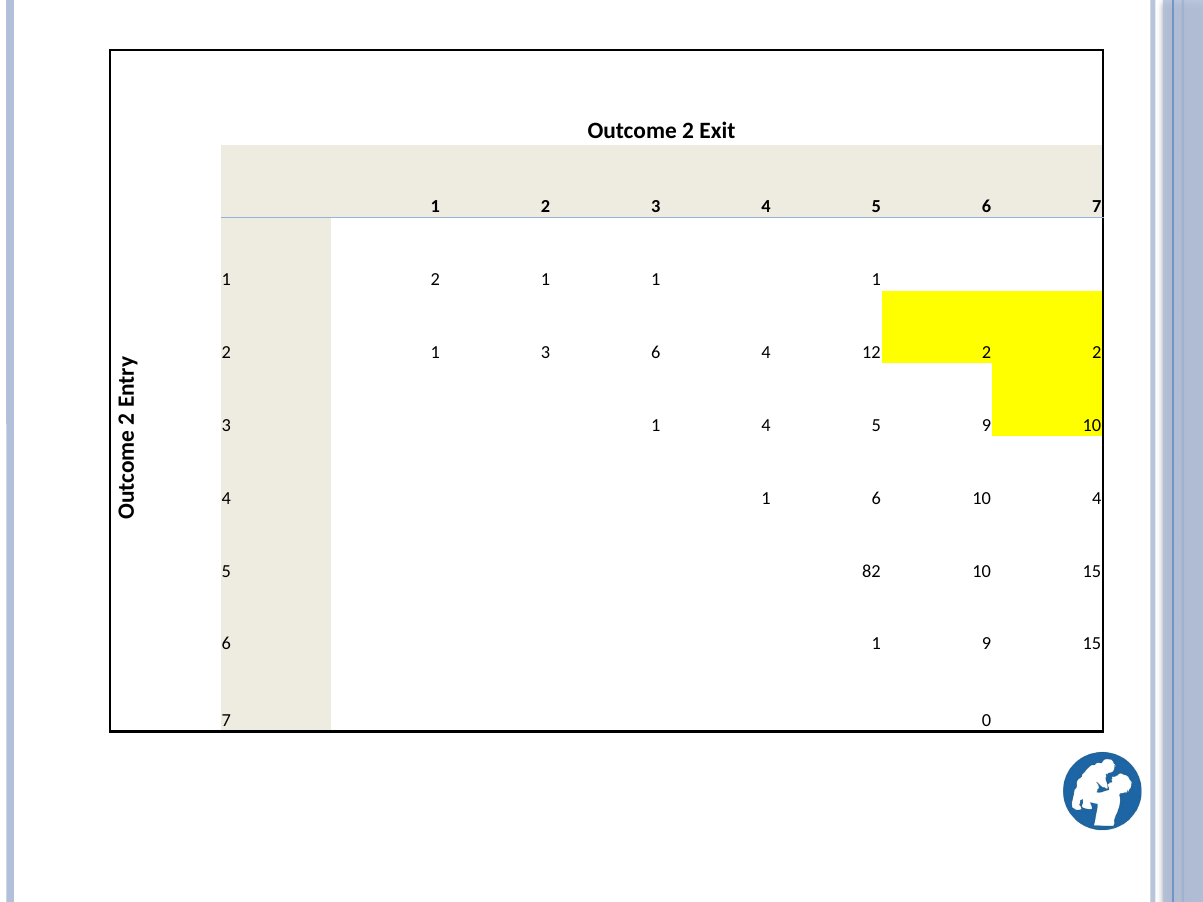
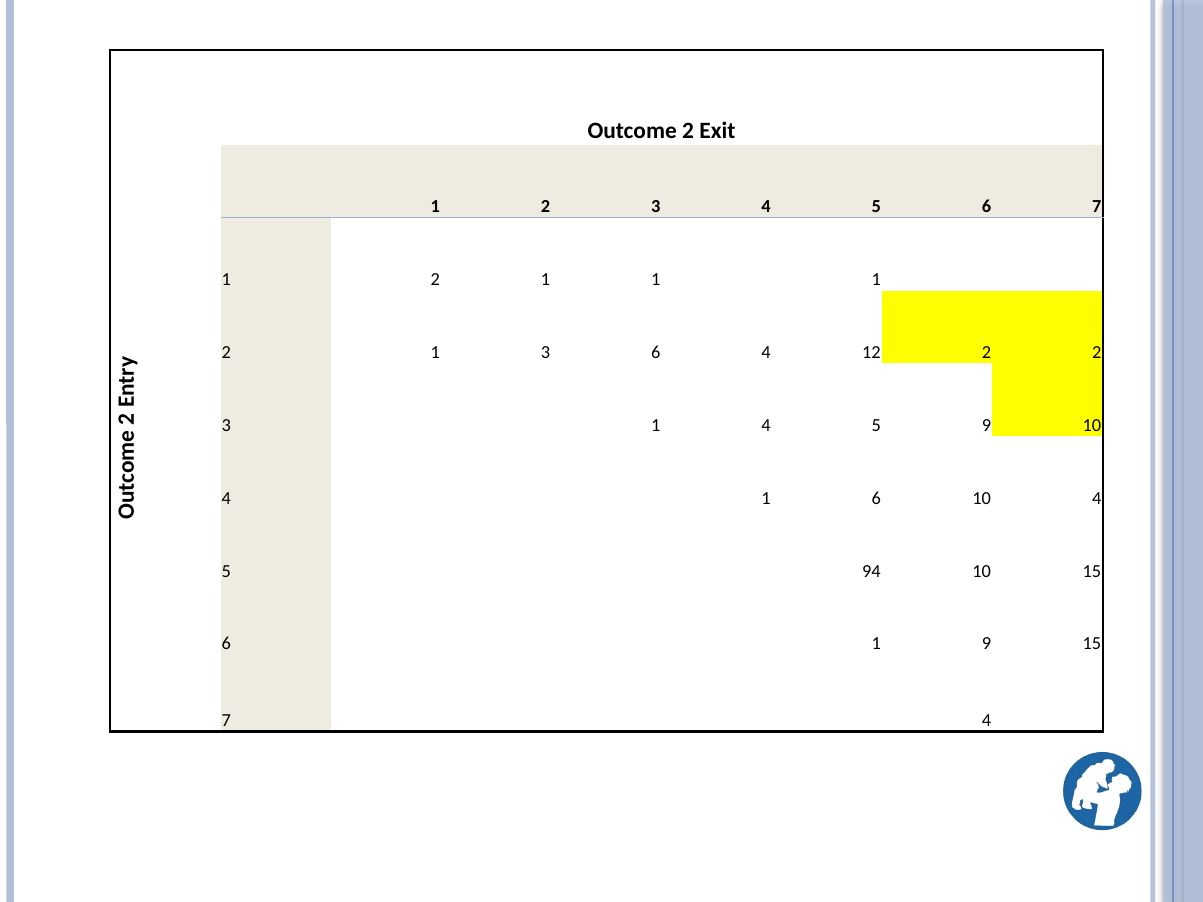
82: 82 -> 94
7 0: 0 -> 4
